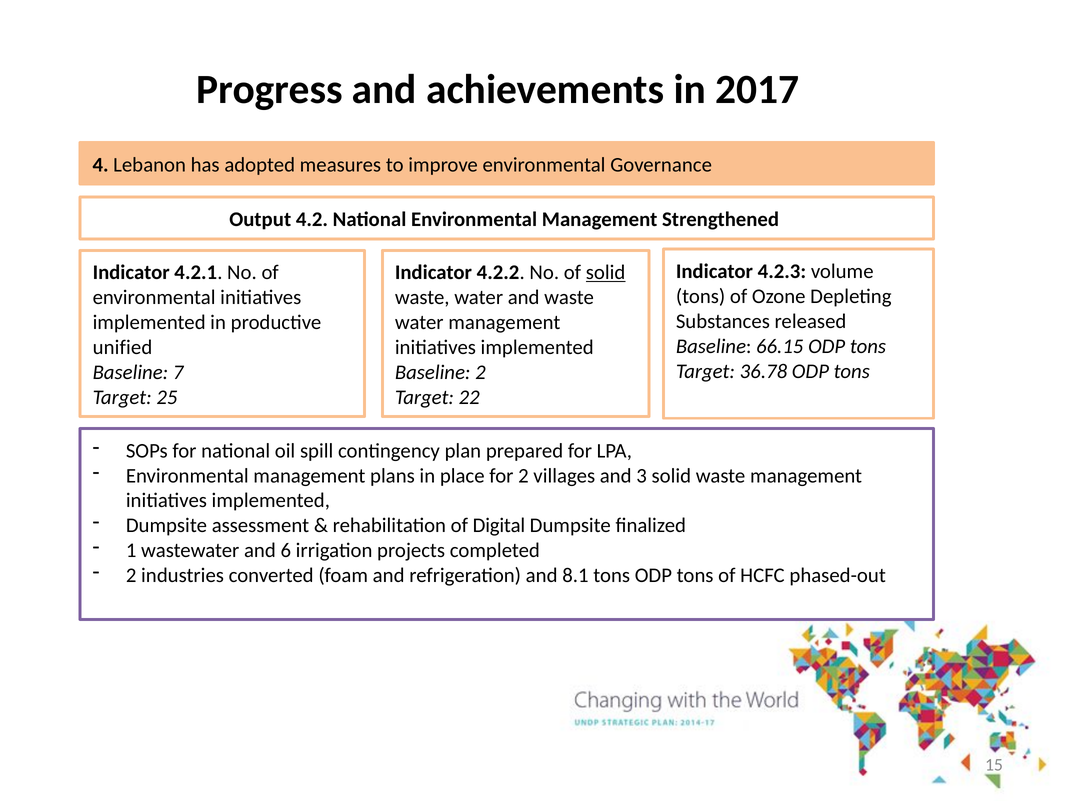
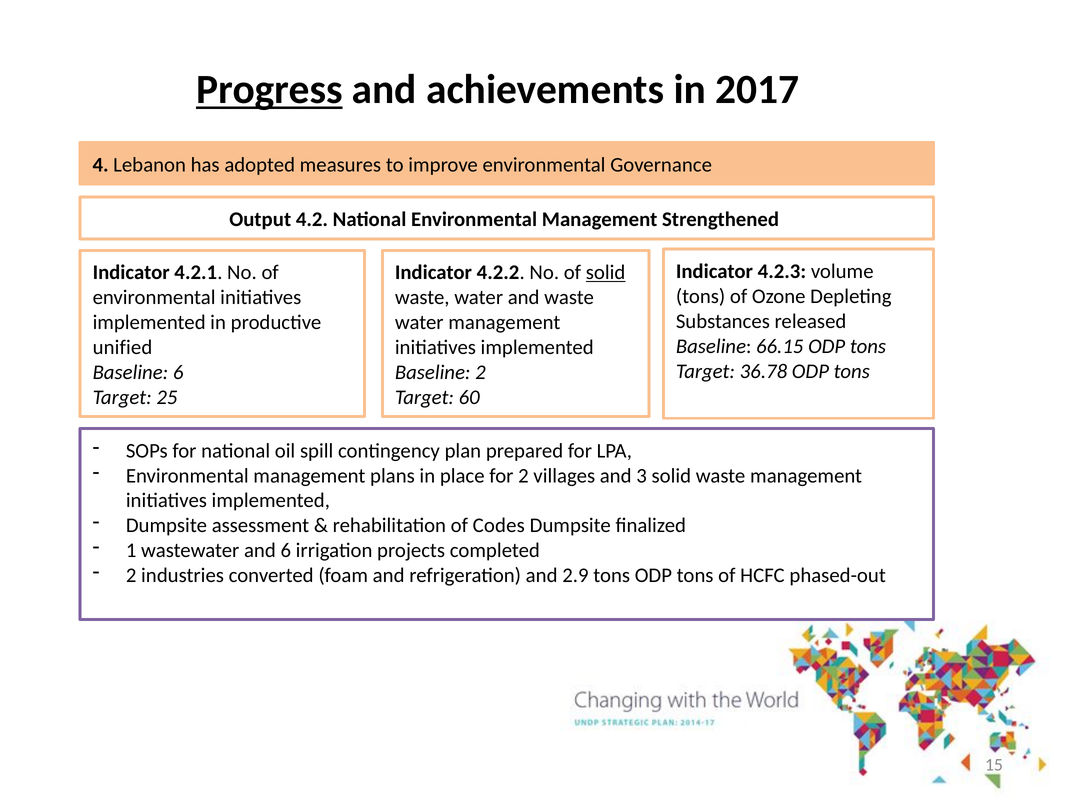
Progress underline: none -> present
Baseline 7: 7 -> 6
22: 22 -> 60
Digital: Digital -> Codes
8.1: 8.1 -> 2.9
